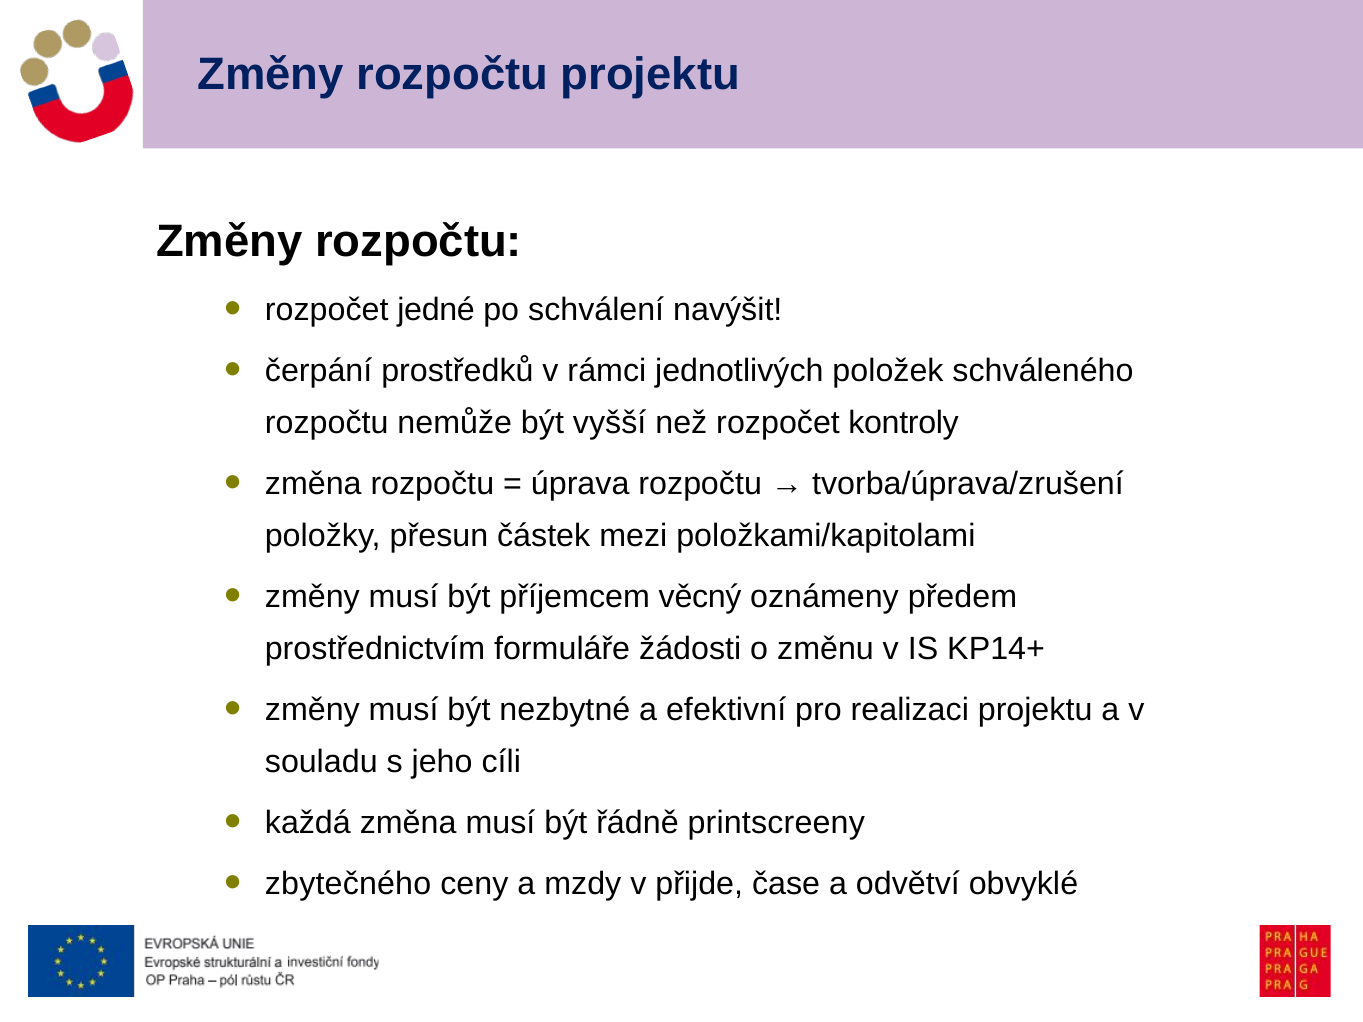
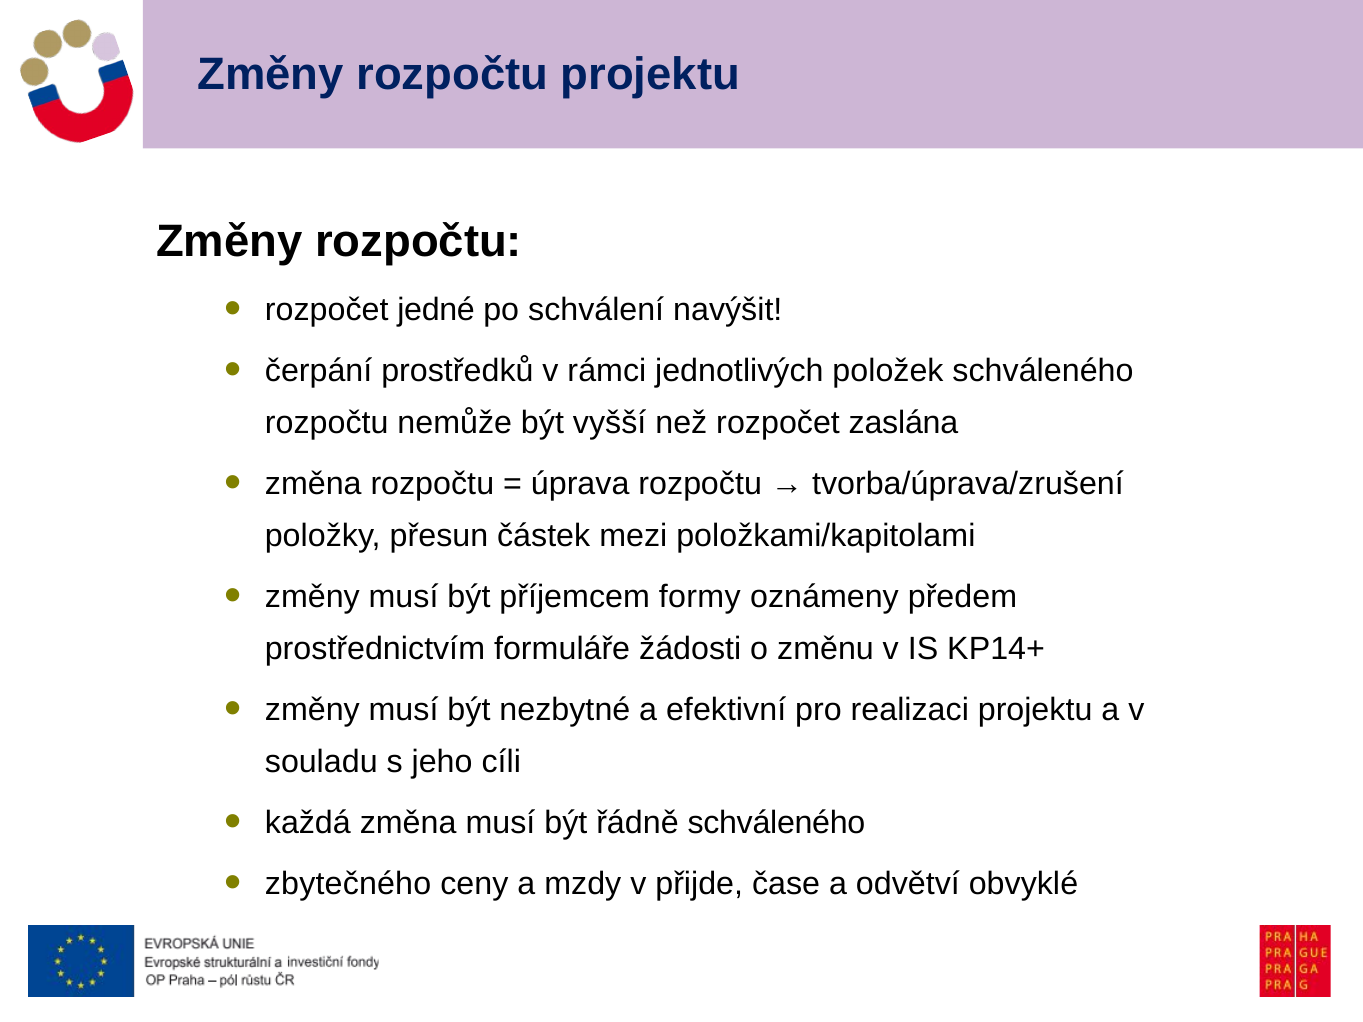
kontroly: kontroly -> zaslána
věcný: věcný -> formy
řádně printscreeny: printscreeny -> schváleného
